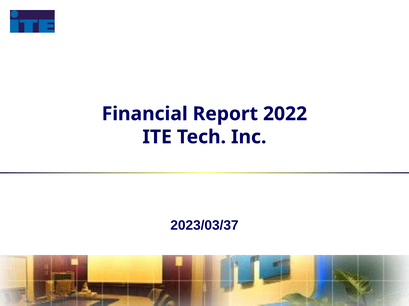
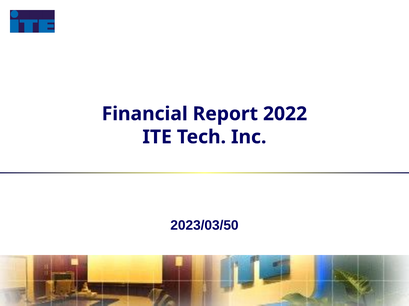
2023/03/37: 2023/03/37 -> 2023/03/50
